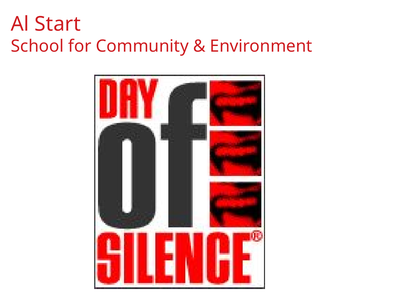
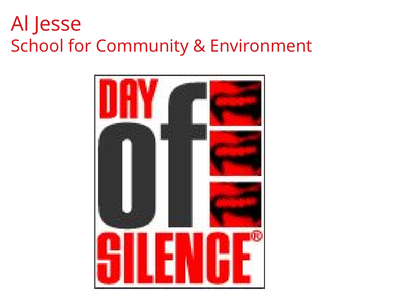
Start: Start -> Jesse
